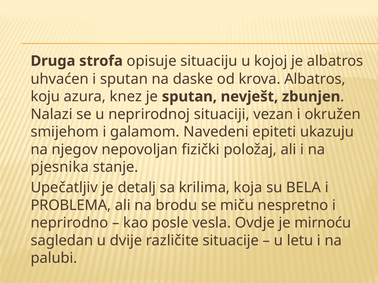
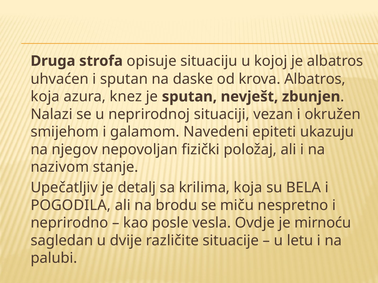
koju at (45, 97): koju -> koja
pjesnika: pjesnika -> nazivom
PROBLEMA: PROBLEMA -> POGODILA
